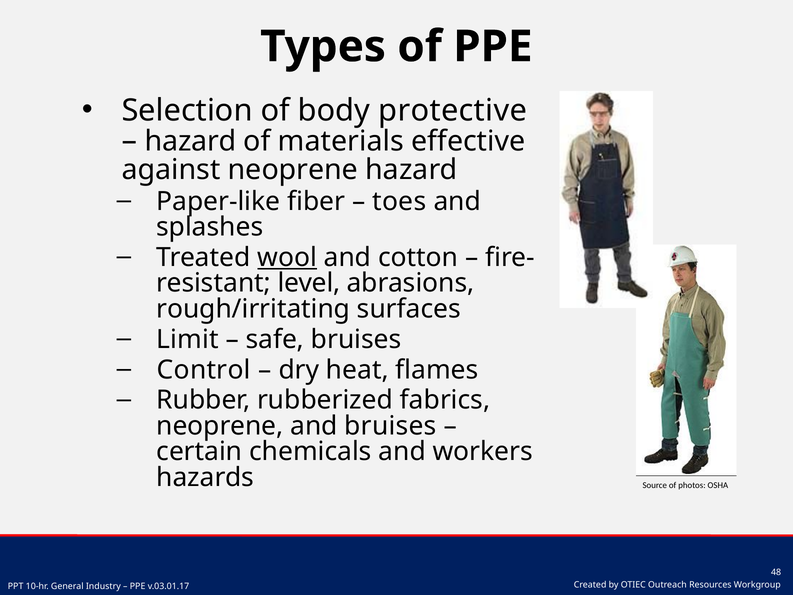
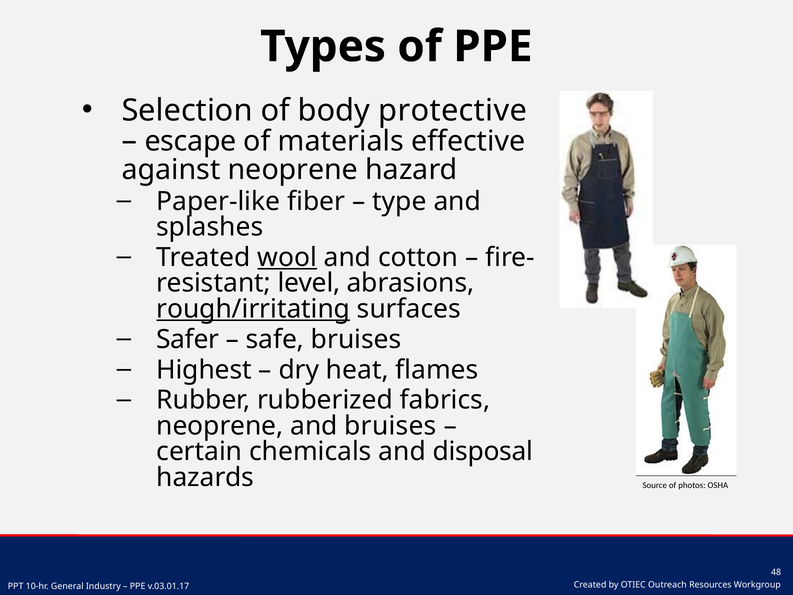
hazard at (191, 141): hazard -> escape
toes: toes -> type
rough/irritating underline: none -> present
Limit: Limit -> Safer
Control: Control -> Highest
workers: workers -> disposal
